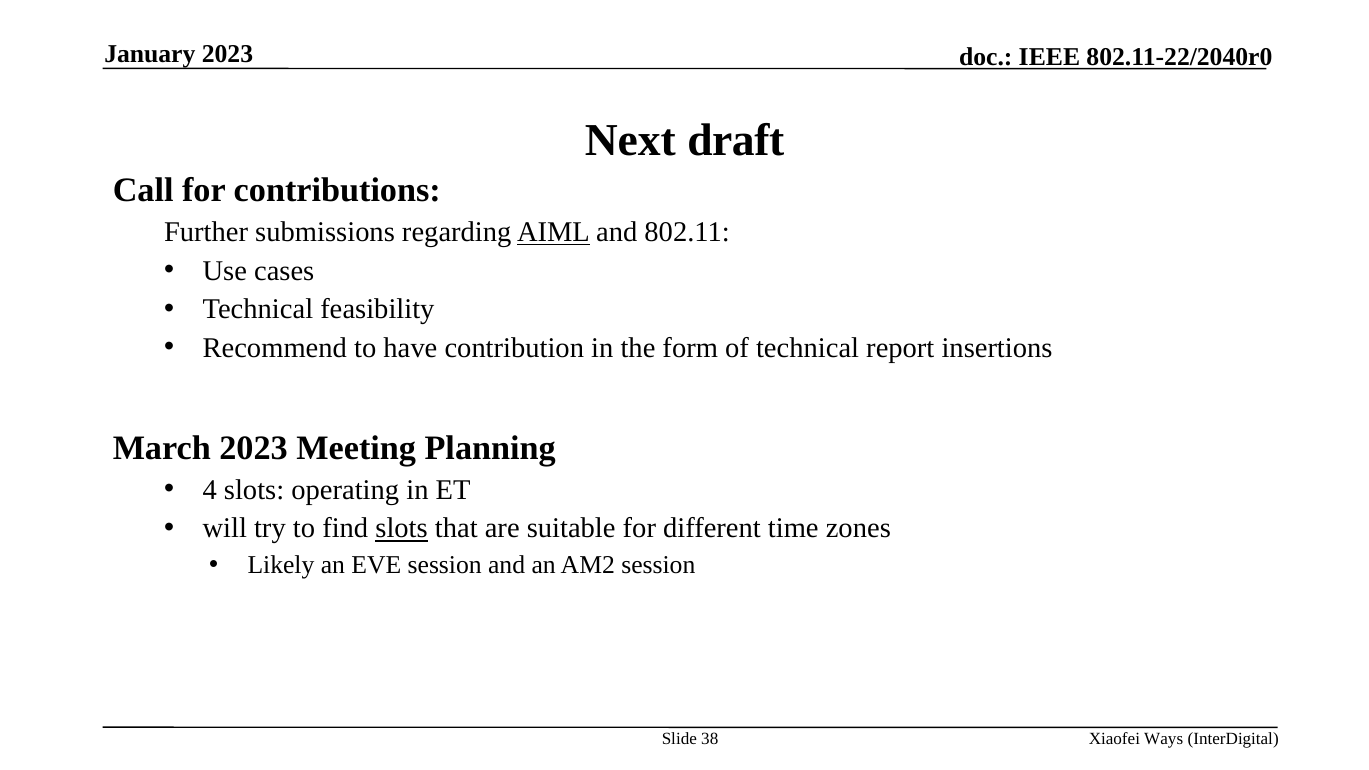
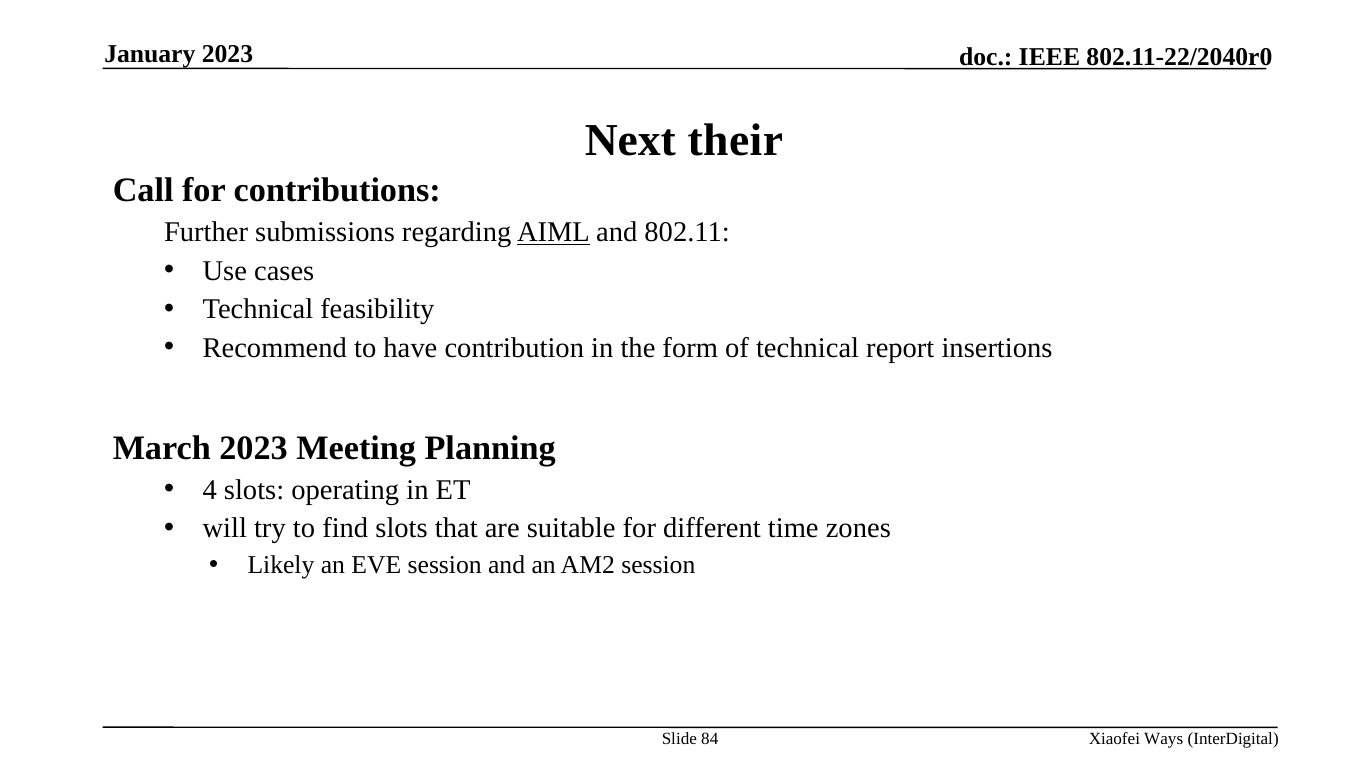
draft: draft -> their
slots at (402, 528) underline: present -> none
38: 38 -> 84
